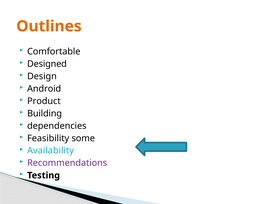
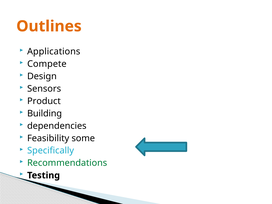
Comfortable: Comfortable -> Applications
Designed: Designed -> Compete
Android: Android -> Sensors
Availability: Availability -> Specifically
Recommendations colour: purple -> green
